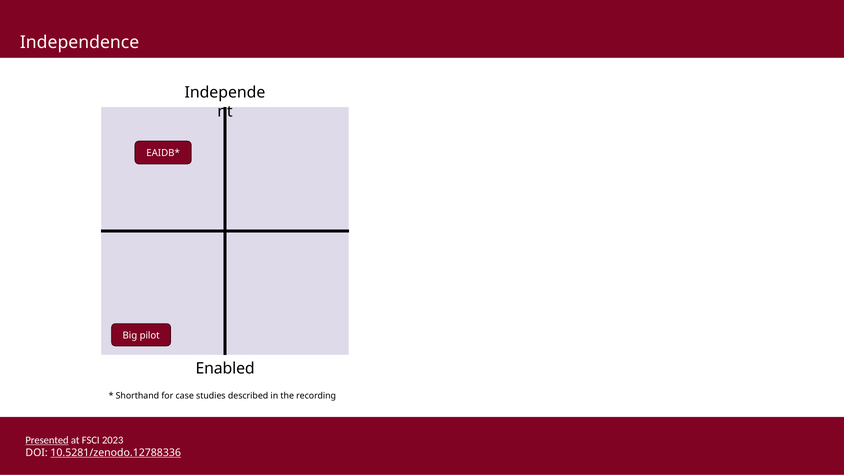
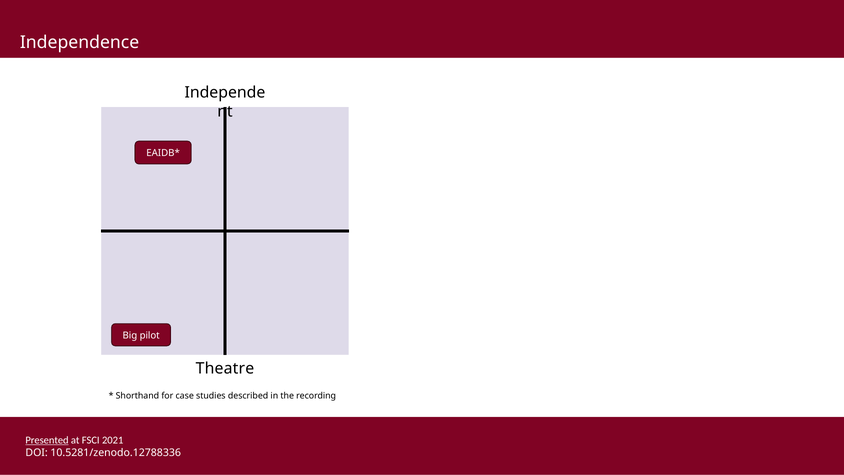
Enabled: Enabled -> Theatre
2023: 2023 -> 2021
10.5281/zenodo.12788336 underline: present -> none
